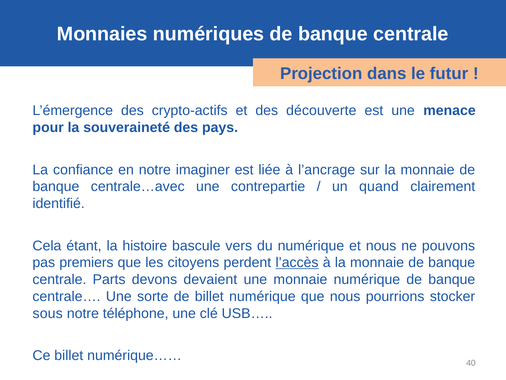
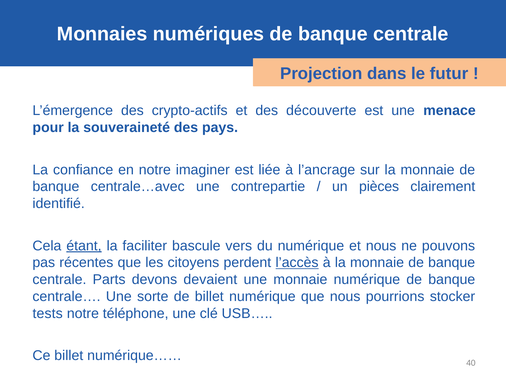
quand: quand -> pièces
étant underline: none -> present
histoire: histoire -> faciliter
premiers: premiers -> récentes
sous: sous -> tests
